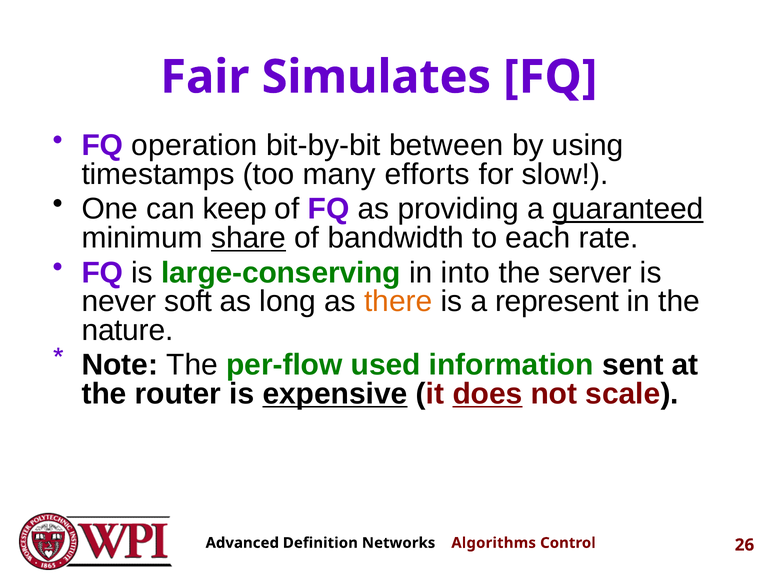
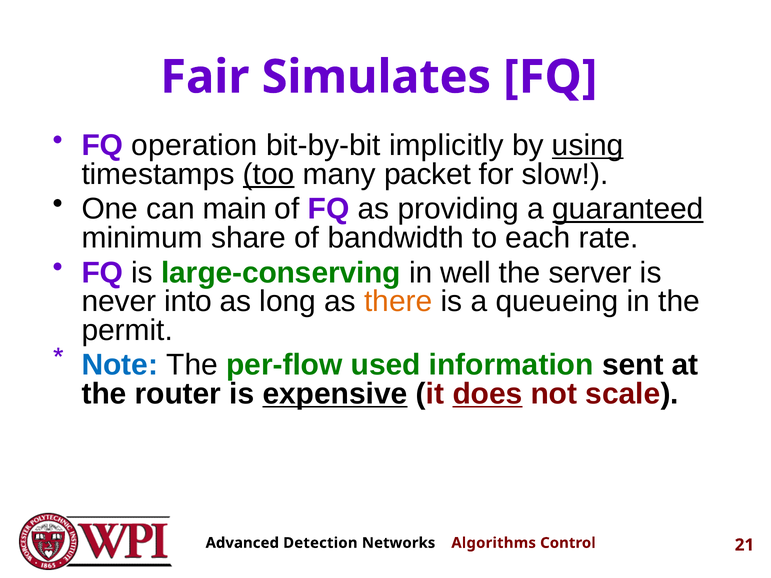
between: between -> implicitly
using underline: none -> present
too underline: none -> present
efforts: efforts -> packet
keep: keep -> main
share underline: present -> none
into: into -> well
soft: soft -> into
represent: represent -> queueing
nature: nature -> permit
Note colour: black -> blue
Definition: Definition -> Detection
26: 26 -> 21
